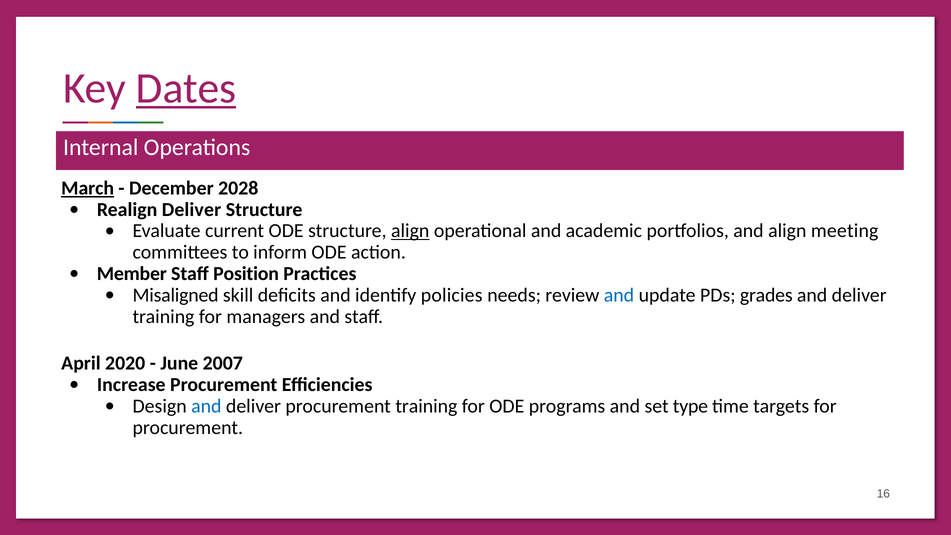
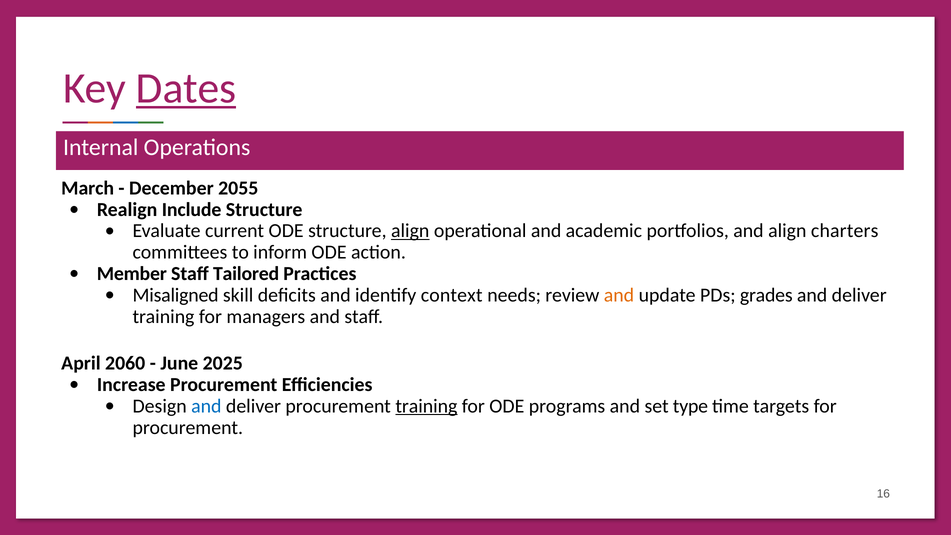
March underline: present -> none
2028: 2028 -> 2055
Realign Deliver: Deliver -> Include
meeting: meeting -> charters
Position: Position -> Tailored
policies: policies -> context
and at (619, 295) colour: blue -> orange
2020: 2020 -> 2060
2007: 2007 -> 2025
training at (426, 406) underline: none -> present
